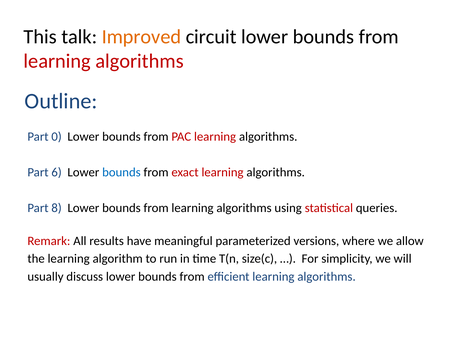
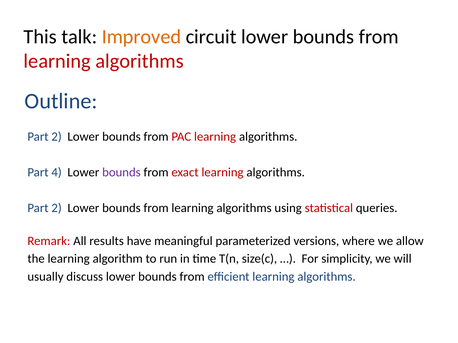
0 at (57, 137): 0 -> 2
6: 6 -> 4
bounds at (121, 172) colour: blue -> purple
8 at (57, 208): 8 -> 2
